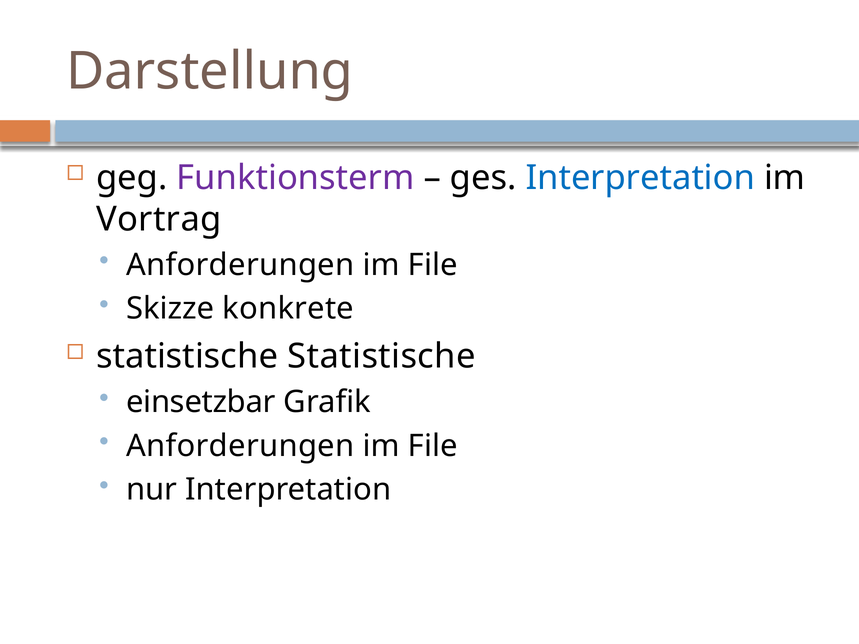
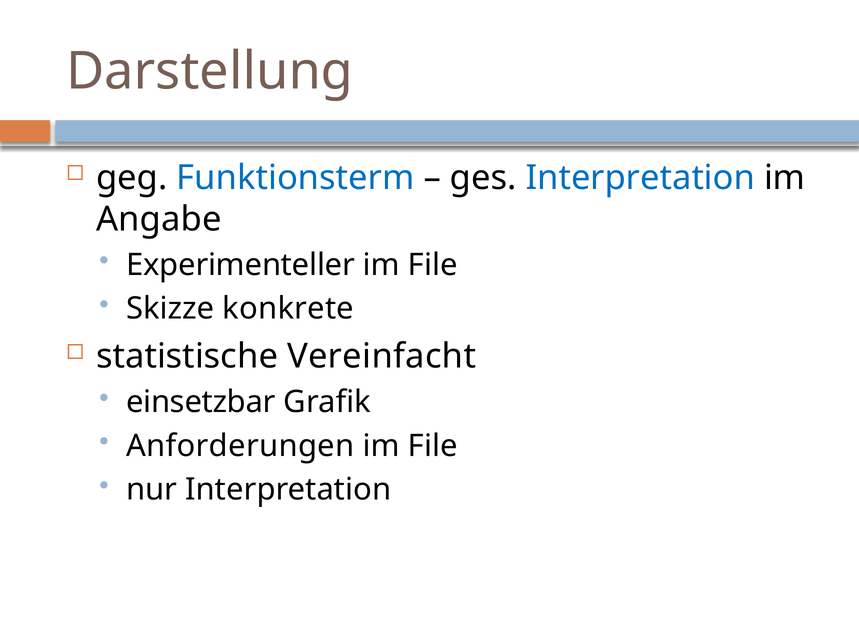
Funktionsterm colour: purple -> blue
Vortrag: Vortrag -> Angabe
Anforderungen at (240, 265): Anforderungen -> Experimenteller
statistische Statistische: Statistische -> Vereinfacht
